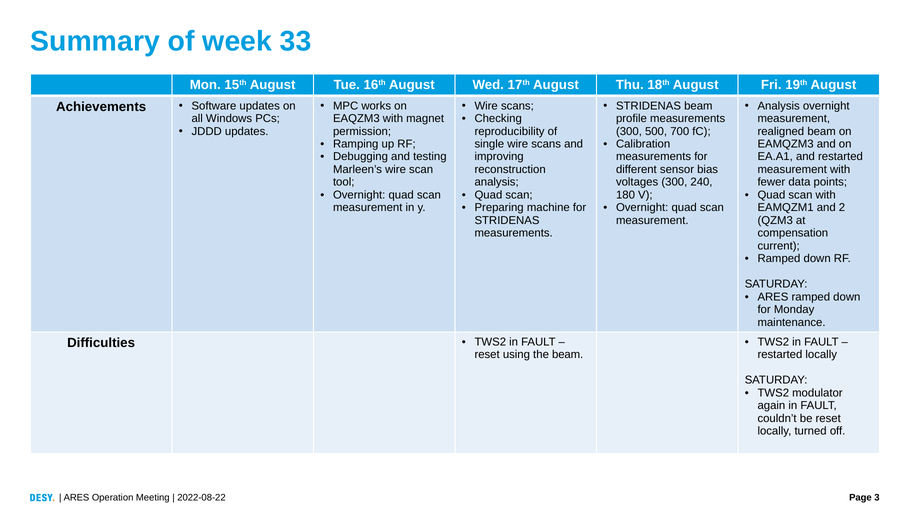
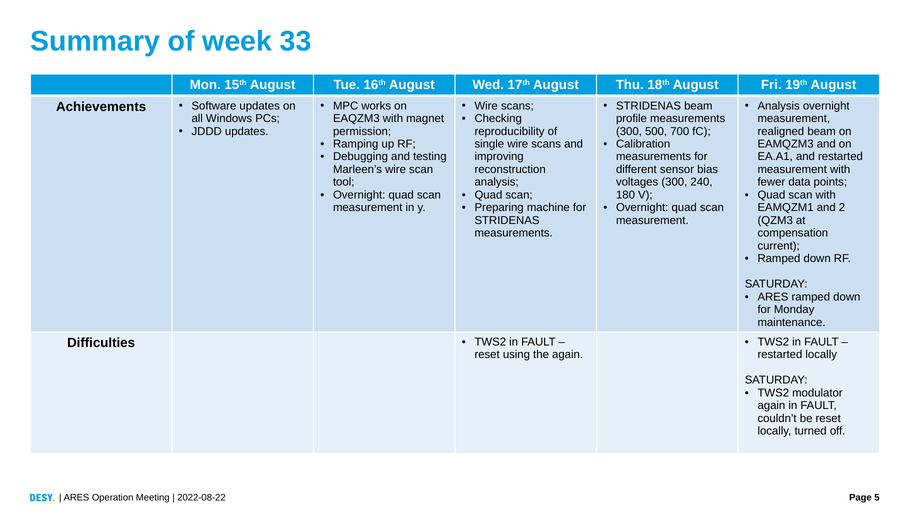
the beam: beam -> again
3: 3 -> 5
